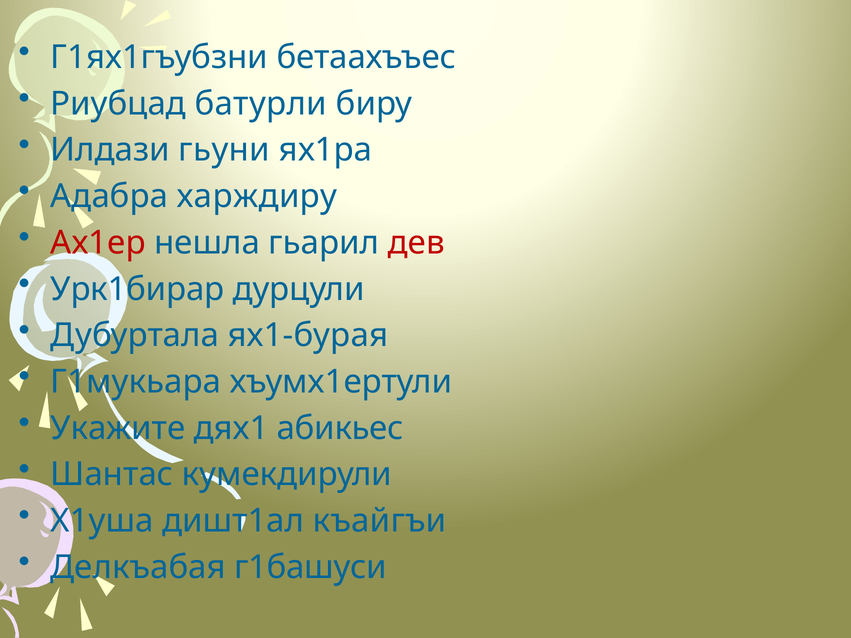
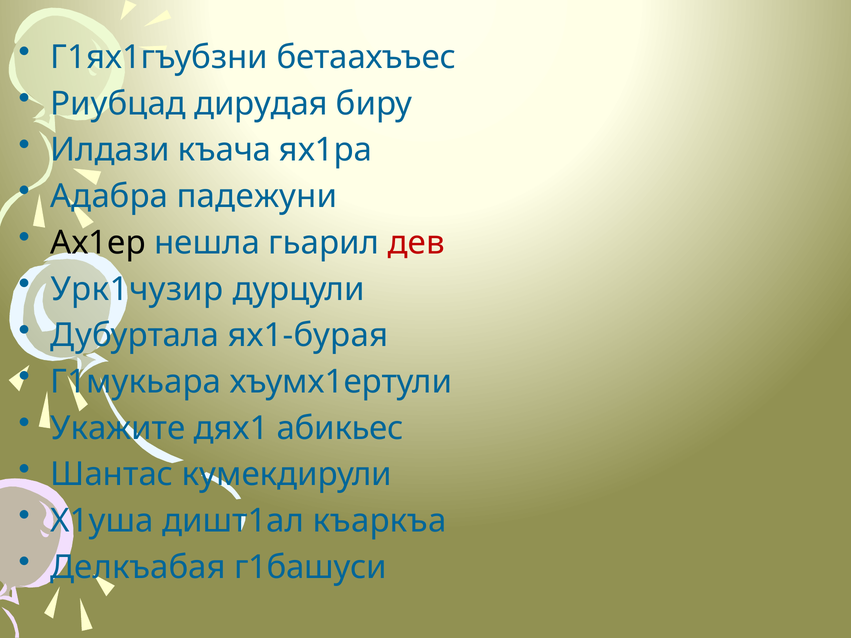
батурли: батурли -> дирудая
гьуни: гьуни -> къача
харждиру: харждиру -> падежуни
Ах1ер colour: red -> black
Урк1бирар: Урк1бирар -> Урк1чузир
къайгъи: къайгъи -> къаркъа
